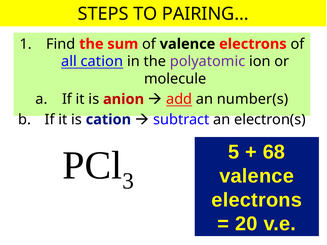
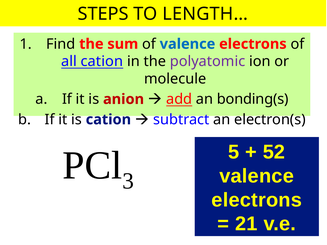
PAIRING…: PAIRING… -> LENGTH…
valence at (187, 44) colour: black -> blue
number(s: number(s -> bonding(s
68: 68 -> 52
20: 20 -> 21
